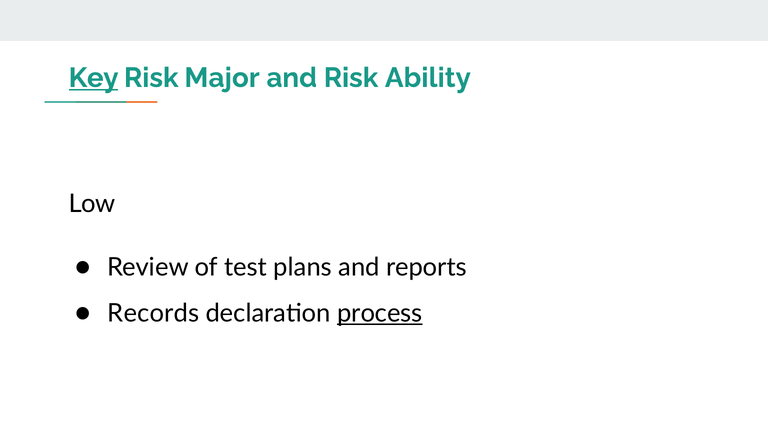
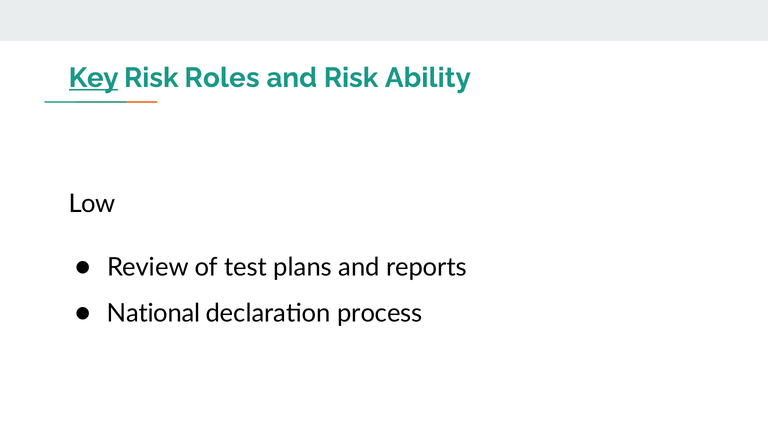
Major: Major -> Roles
Records: Records -> National
process underline: present -> none
